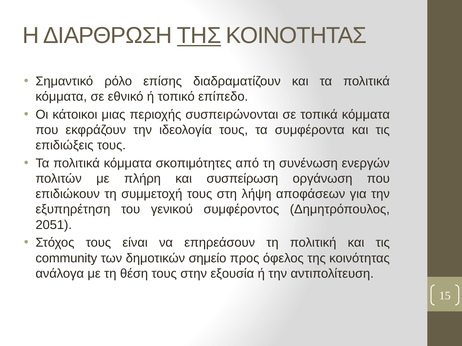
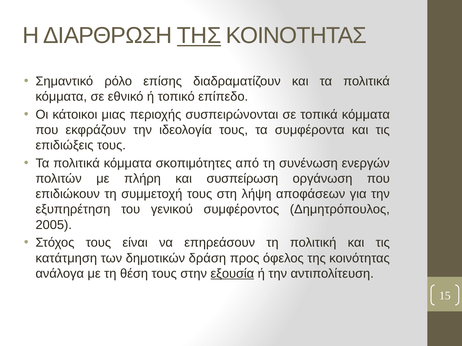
2051: 2051 -> 2005
community: community -> κατάτμηση
σημείο: σημείο -> δράση
εξουσία underline: none -> present
